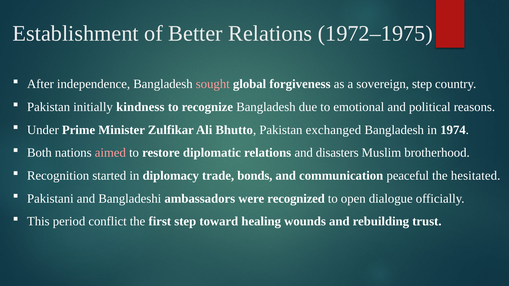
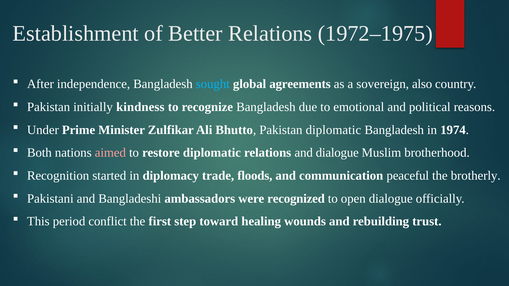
sought colour: pink -> light blue
forgiveness: forgiveness -> agreements
sovereign step: step -> also
Pakistan exchanged: exchanged -> diplomatic
and disasters: disasters -> dialogue
bonds: bonds -> floods
hesitated: hesitated -> brotherly
